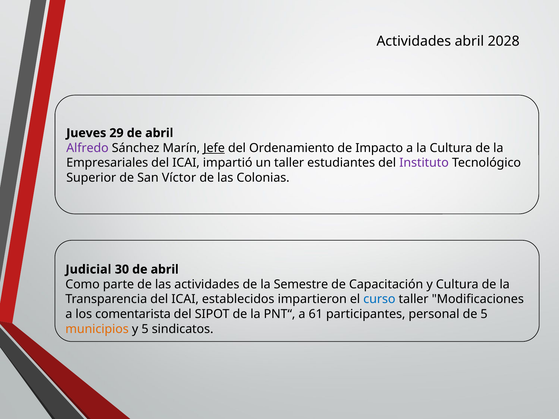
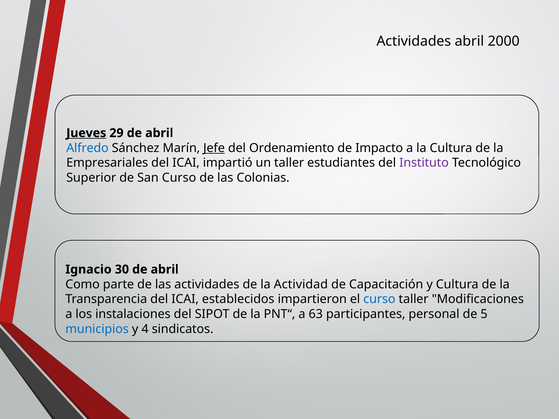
2028: 2028 -> 2000
Jueves underline: none -> present
Alfredo colour: purple -> blue
San Víctor: Víctor -> Curso
Judicial: Judicial -> Ignacio
Semestre: Semestre -> Actividad
comentarista: comentarista -> instalaciones
61: 61 -> 63
municipios colour: orange -> blue
y 5: 5 -> 4
